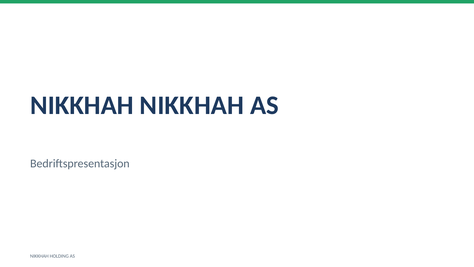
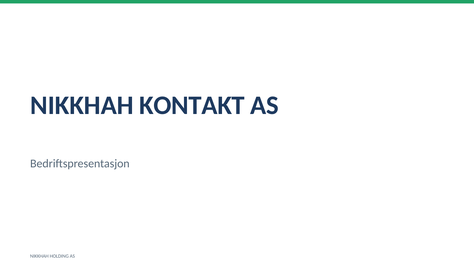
NIKKHAH NIKKHAH: NIKKHAH -> KONTAKT
